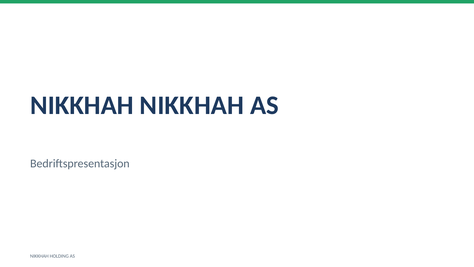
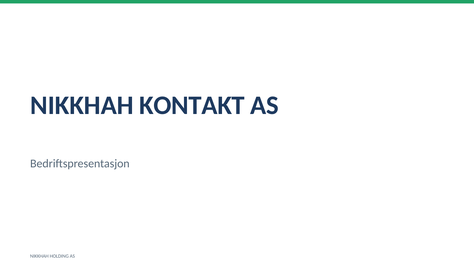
NIKKHAH NIKKHAH: NIKKHAH -> KONTAKT
